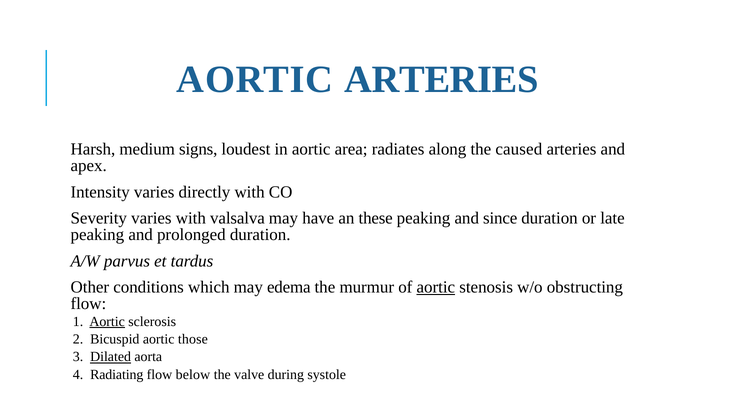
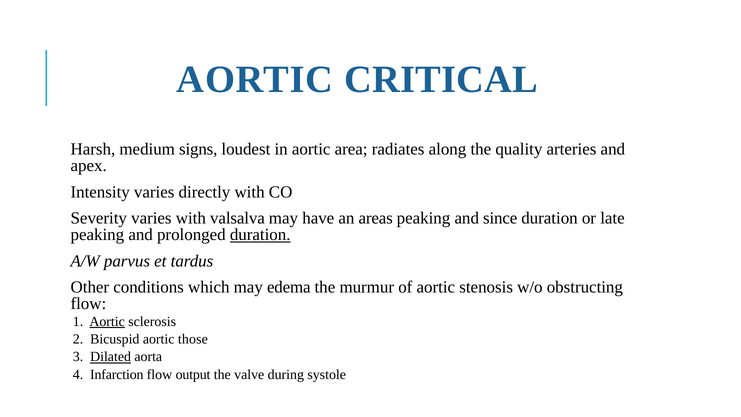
AORTIC ARTERIES: ARTERIES -> CRITICAL
caused: caused -> quality
these: these -> areas
duration at (260, 235) underline: none -> present
aortic at (436, 287) underline: present -> none
Radiating: Radiating -> Infarction
below: below -> output
